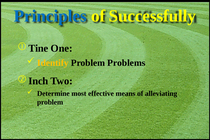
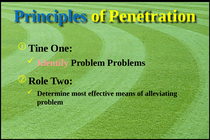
Successfully: Successfully -> Penetration
Identify colour: yellow -> pink
Inch: Inch -> Role
